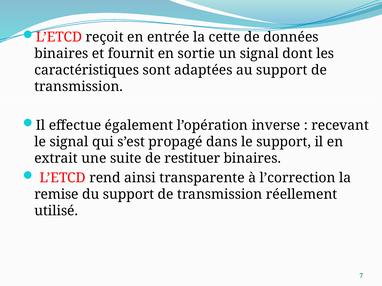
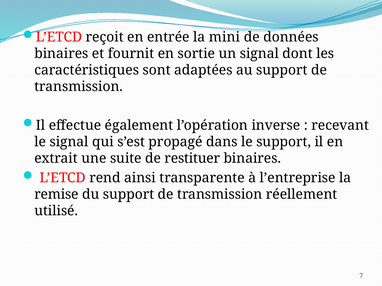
cette: cette -> mini
l’correction: l’correction -> l’entreprise
